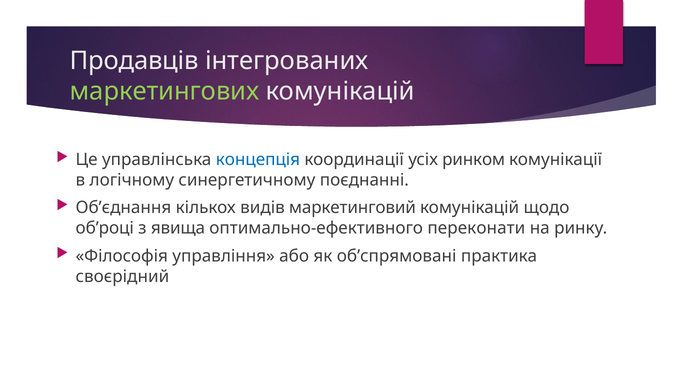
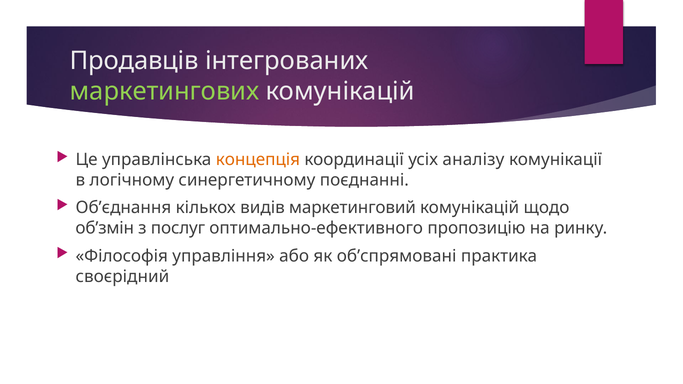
концепція colour: blue -> orange
ринком: ринком -> аналізу
об’році: об’році -> об’змін
явища: явища -> послуг
переконати: переконати -> пропозицію
